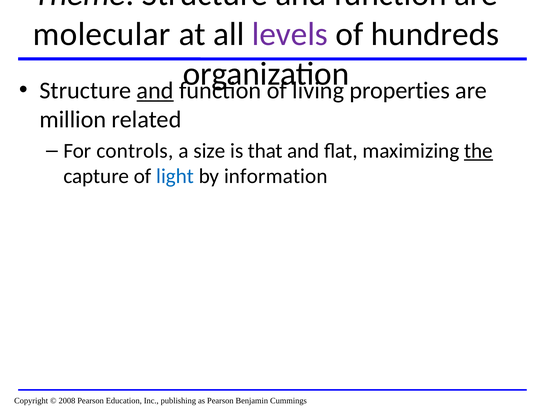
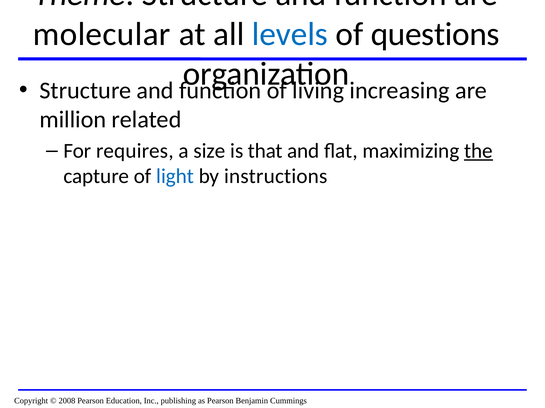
levels colour: purple -> blue
hundreds: hundreds -> questions
and at (155, 91) underline: present -> none
properties: properties -> increasing
controls: controls -> requires
information: information -> instructions
